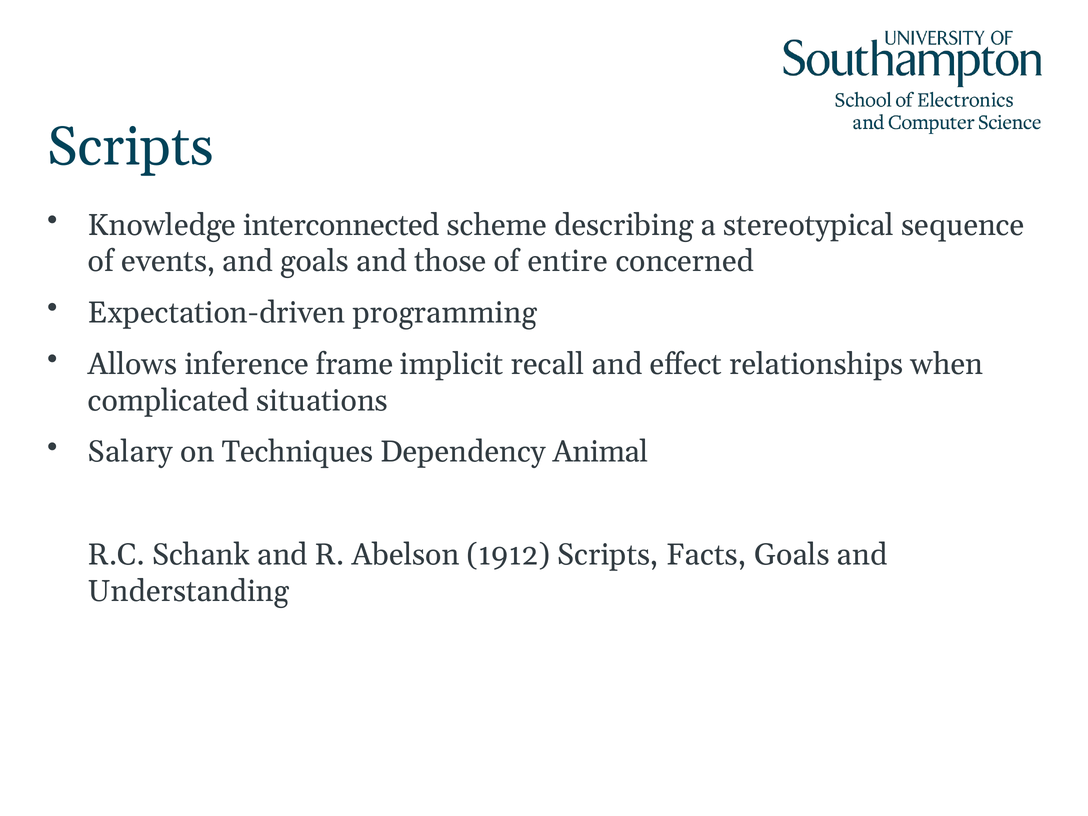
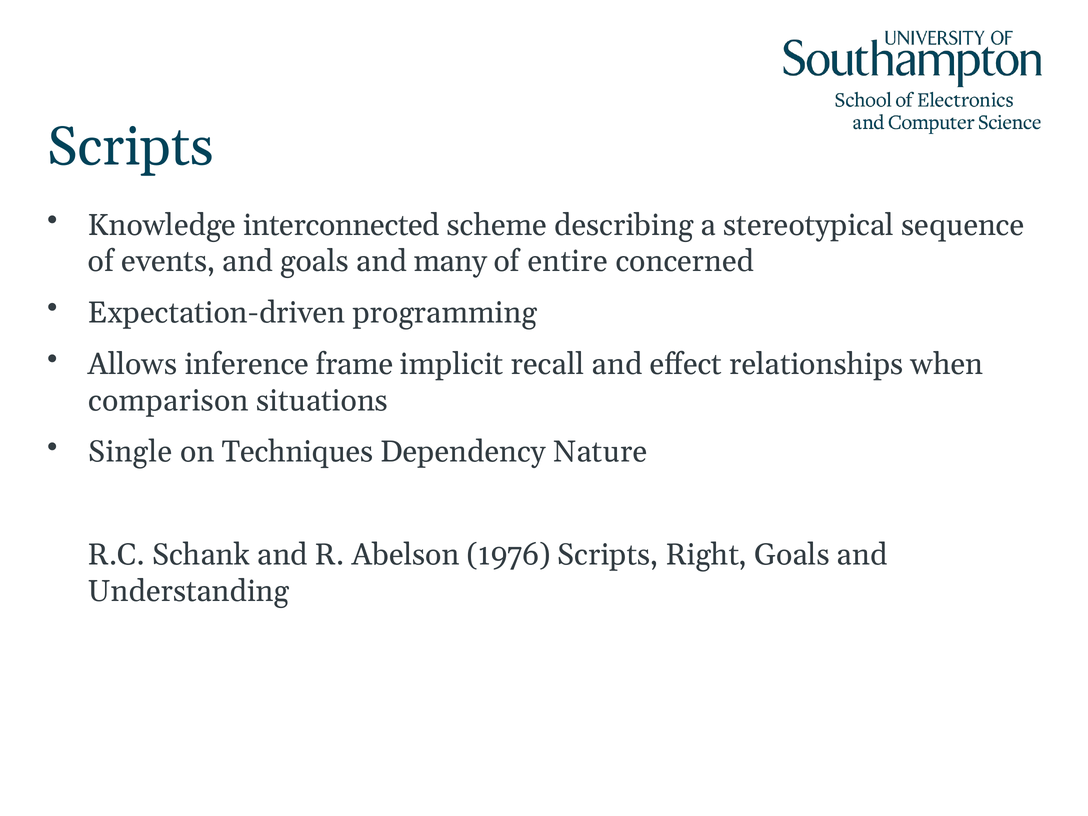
those: those -> many
complicated: complicated -> comparison
Salary: Salary -> Single
Animal: Animal -> Nature
1912: 1912 -> 1976
Facts: Facts -> Right
